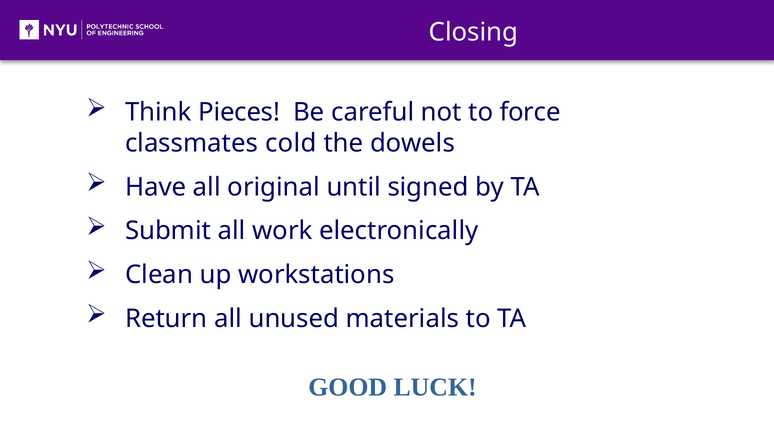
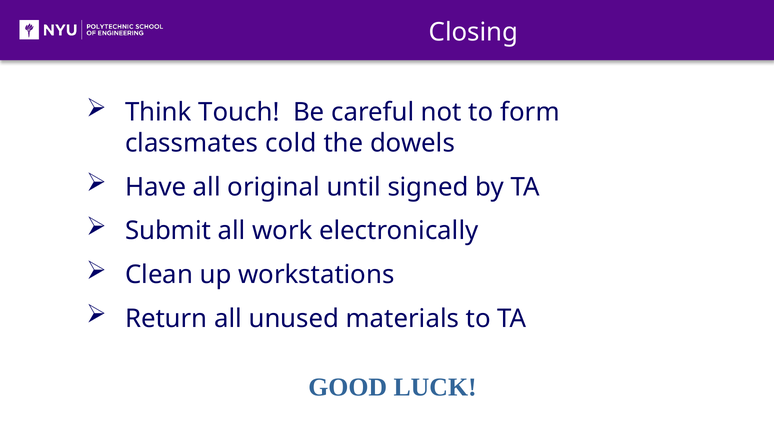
Pieces: Pieces -> Touch
force: force -> form
